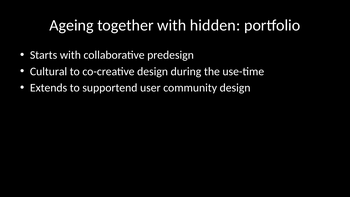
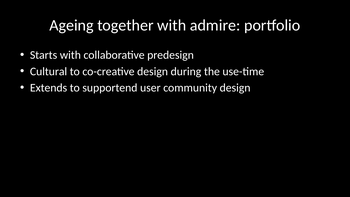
hidden: hidden -> admire
